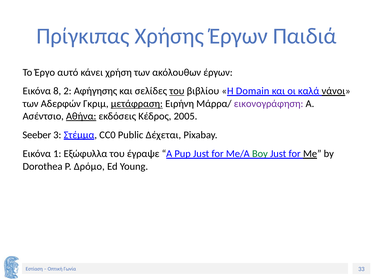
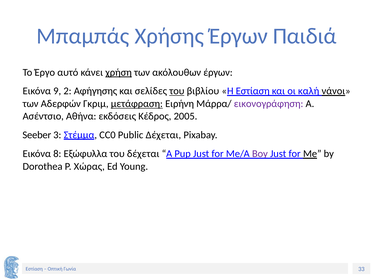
Πρίγκιπας: Πρίγκιπας -> Μπαμπάς
χρήση underline: none -> present
8: 8 -> 9
Η Domain: Domain -> Εστίαση
καλά: καλά -> καλή
Αθήνα underline: present -> none
1: 1 -> 8
του έγραψε: έγραψε -> δέχεται
Boy colour: green -> purple
Δρόμο: Δρόμο -> Χώρας
